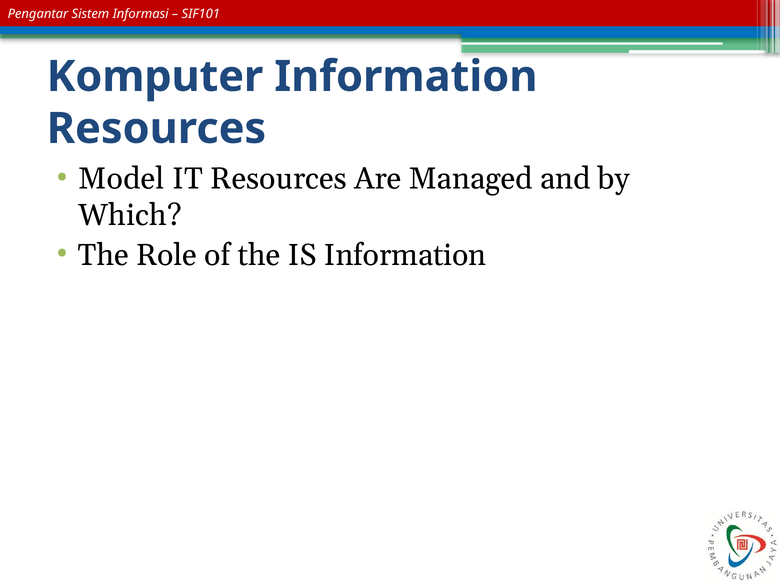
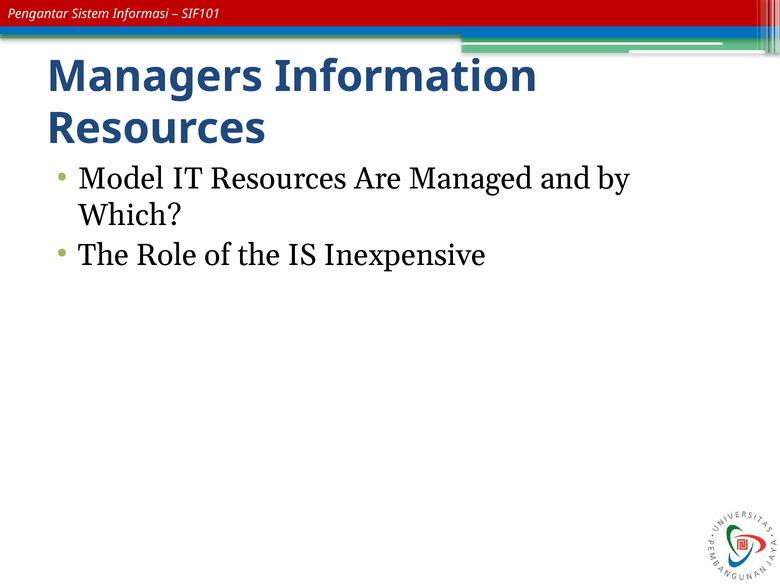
Komputer: Komputer -> Managers
IS Information: Information -> Inexpensive
